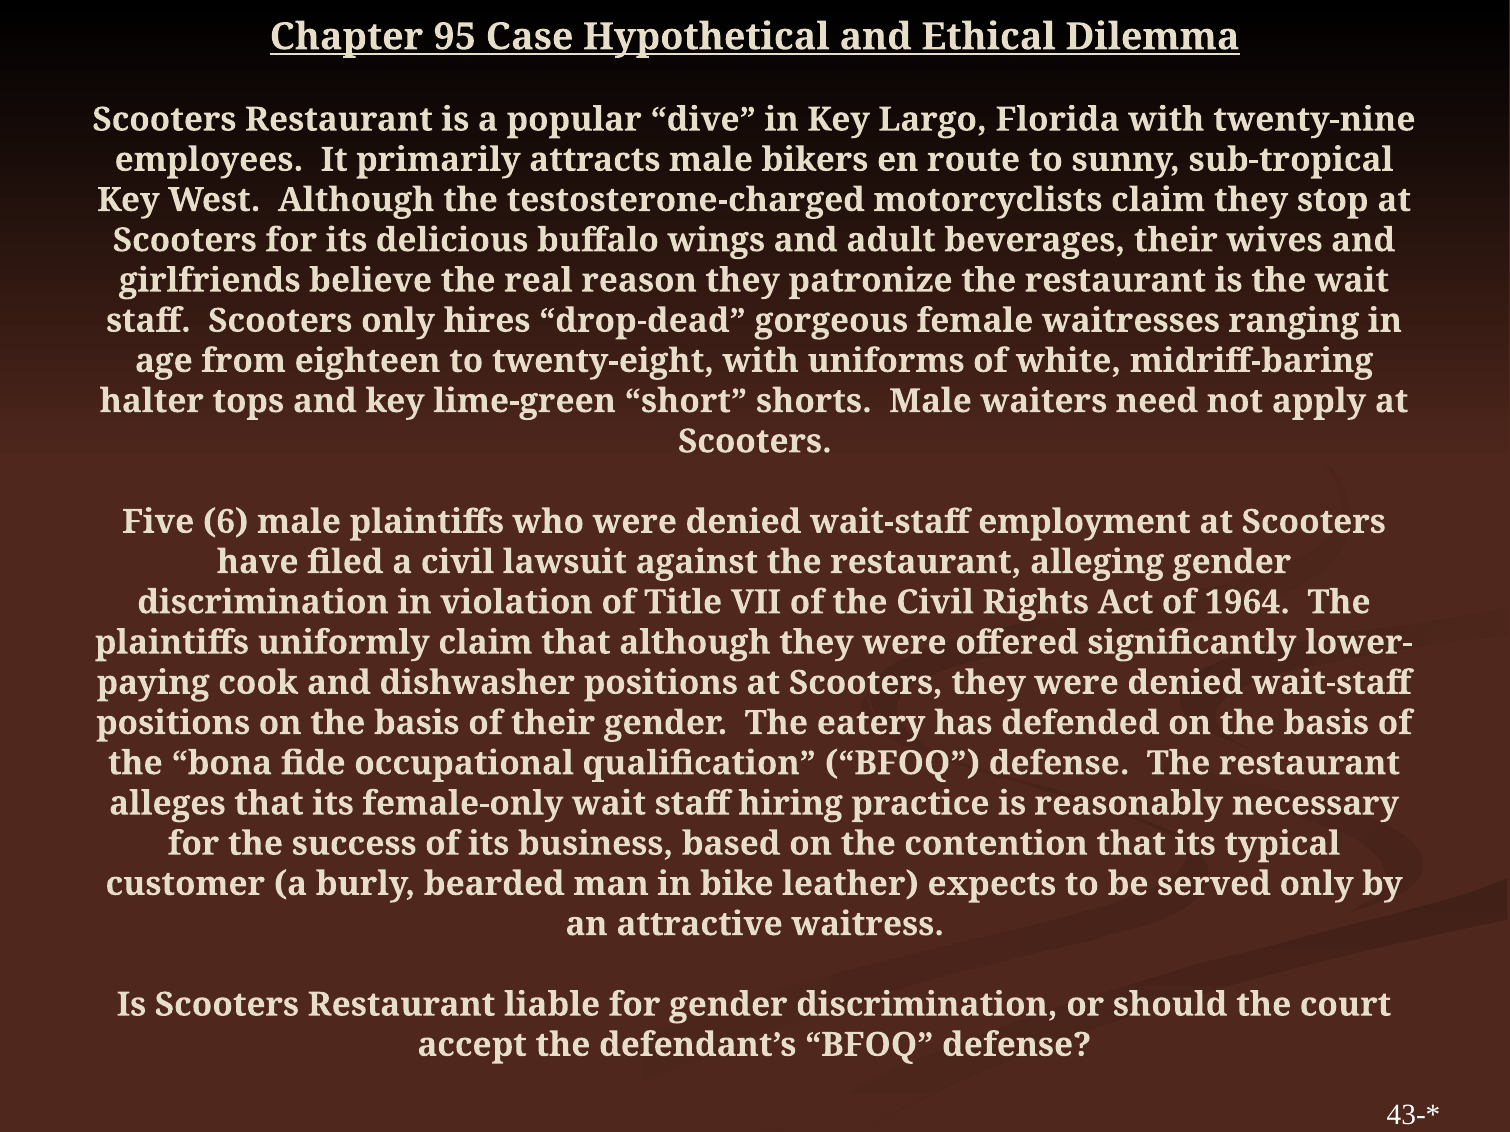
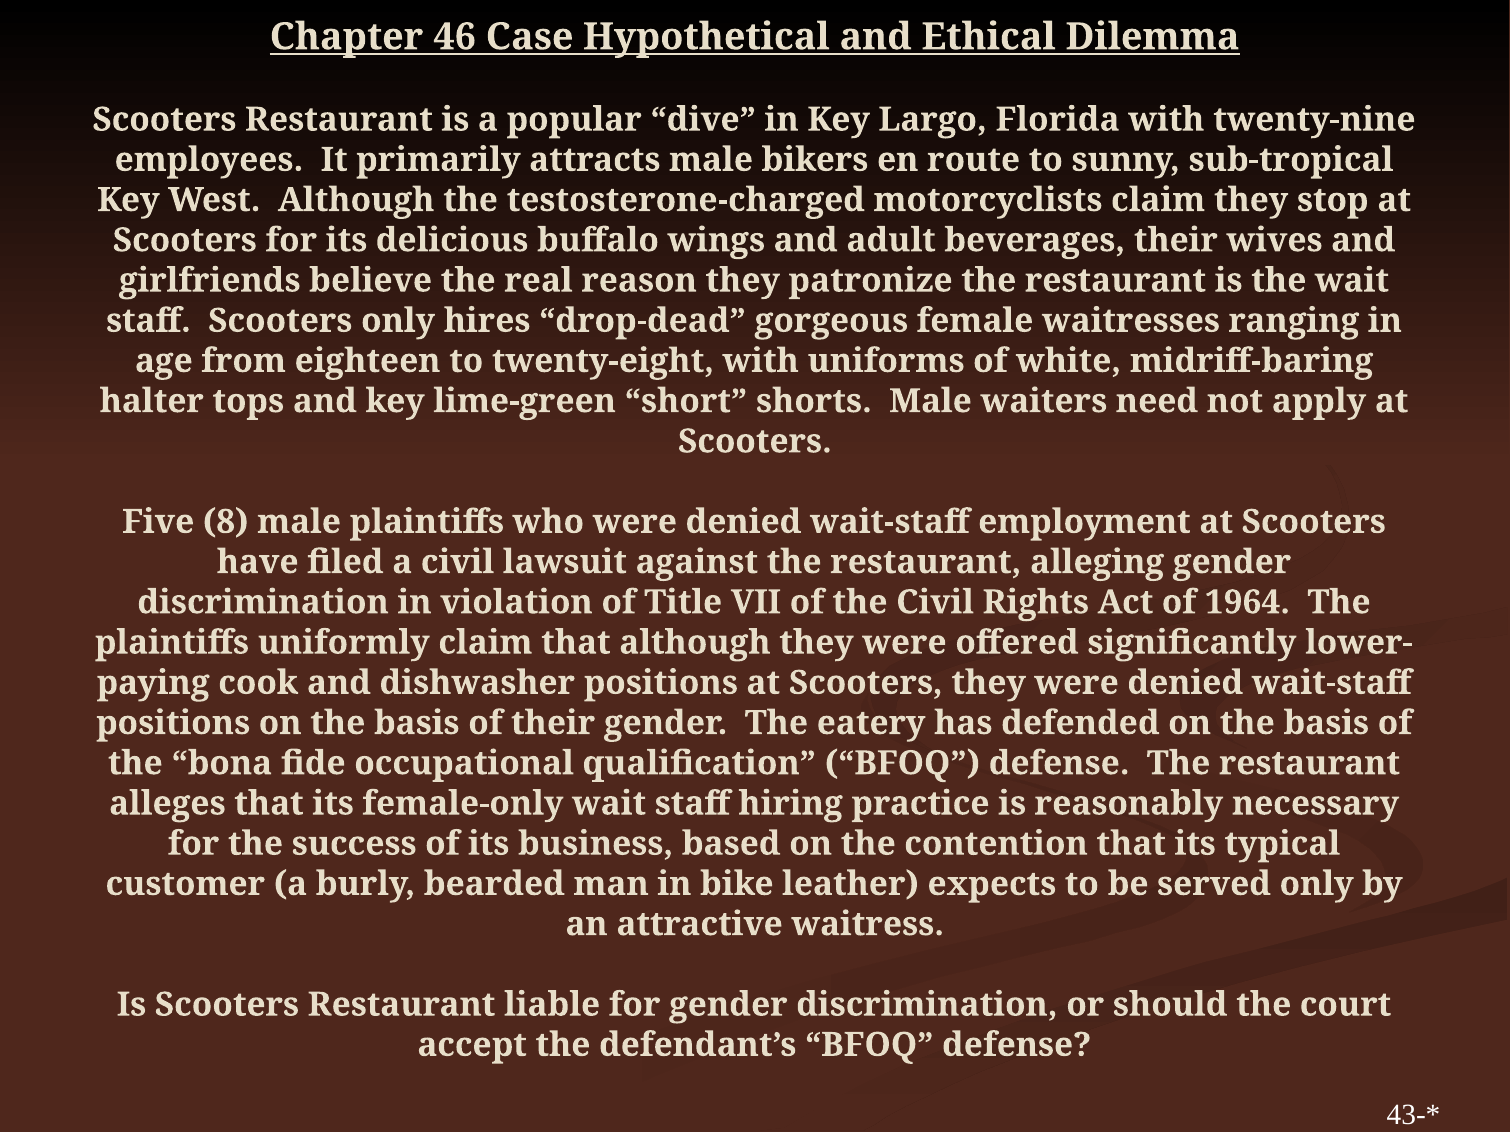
95: 95 -> 46
6: 6 -> 8
